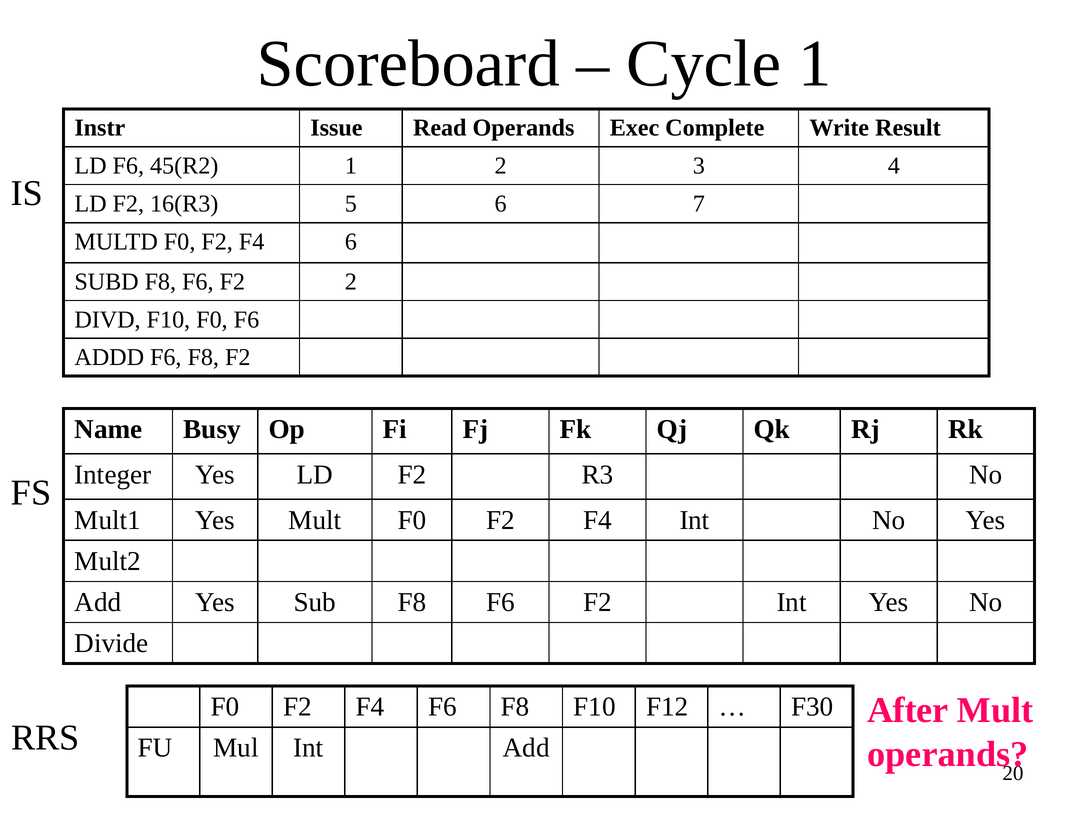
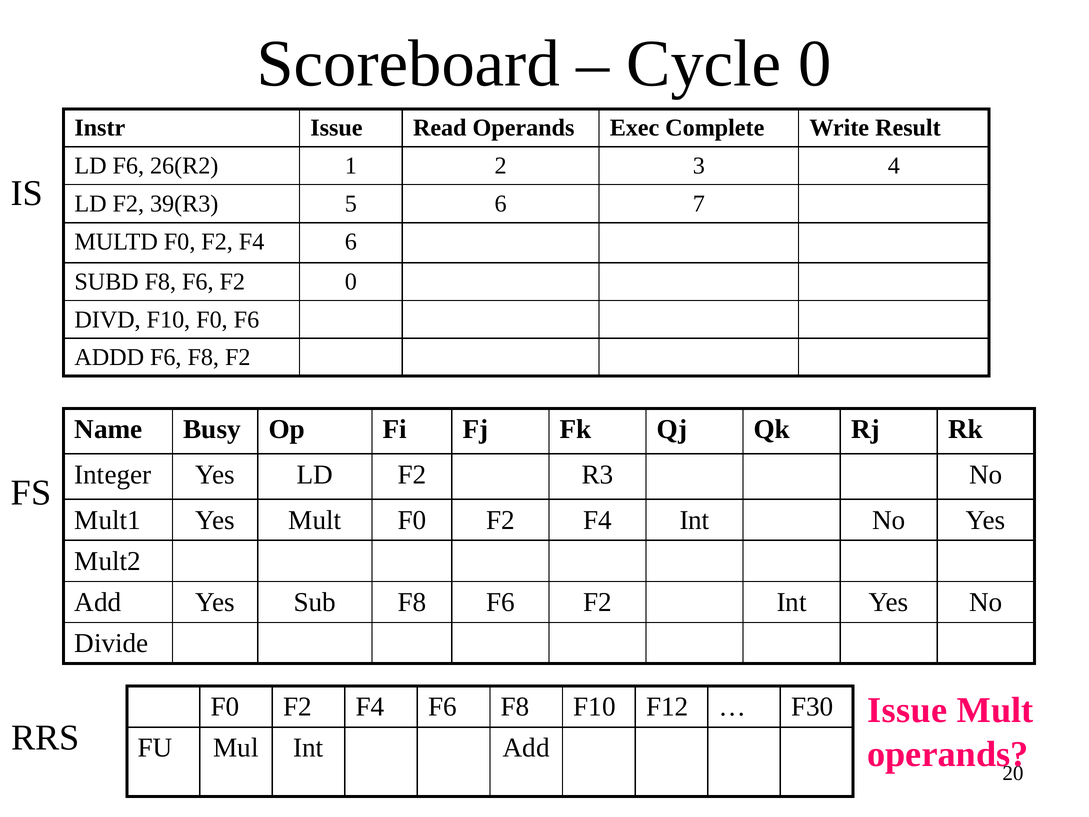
Cycle 1: 1 -> 0
45(R2: 45(R2 -> 26(R2
16(R3: 16(R3 -> 39(R3
F2 2: 2 -> 0
After at (908, 710): After -> Issue
